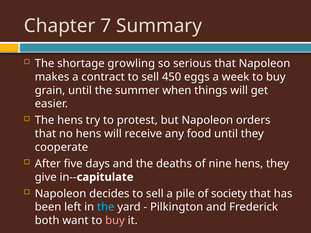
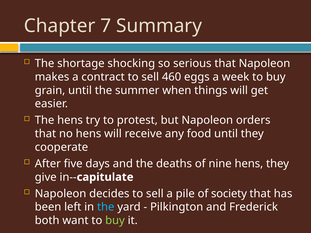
growling: growling -> shocking
450: 450 -> 460
buy at (115, 221) colour: pink -> light green
